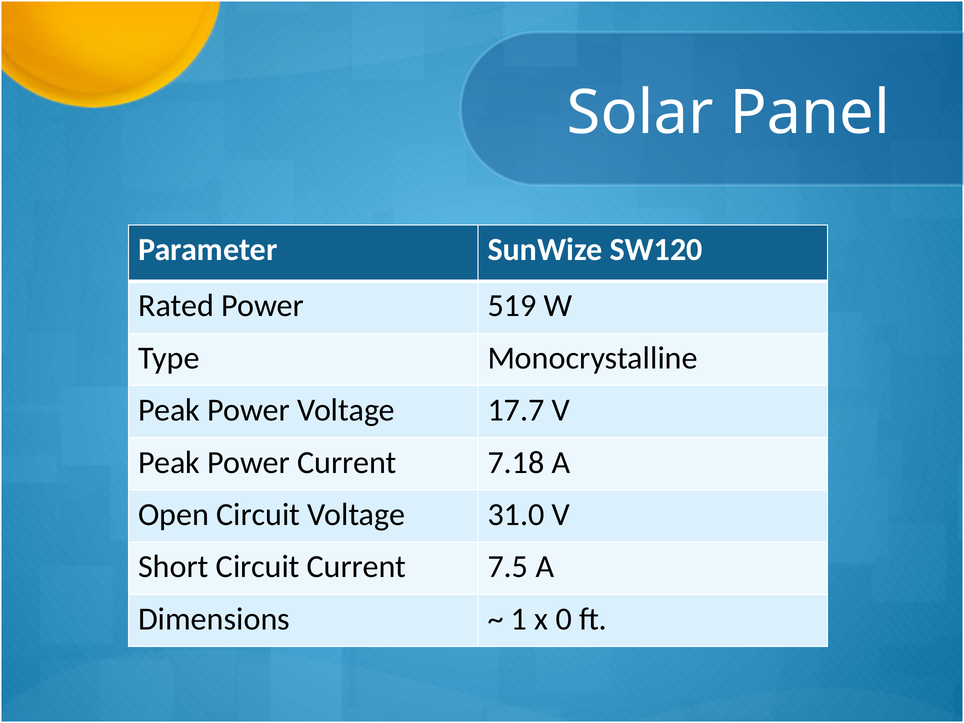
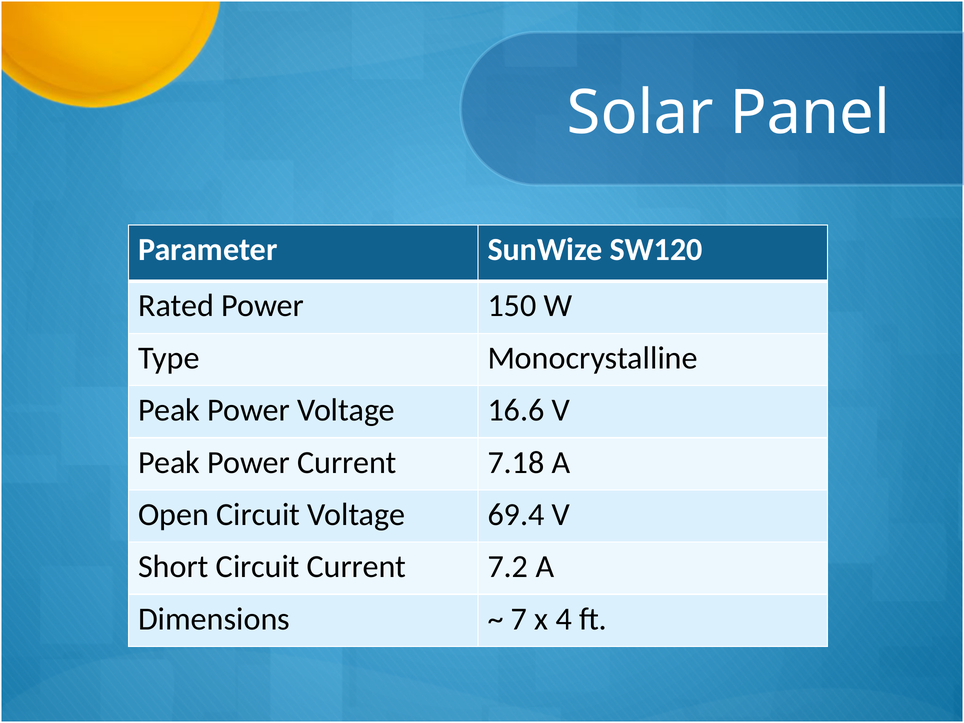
519: 519 -> 150
17.7: 17.7 -> 16.6
31.0: 31.0 -> 69.4
7.5: 7.5 -> 7.2
1: 1 -> 7
0: 0 -> 4
